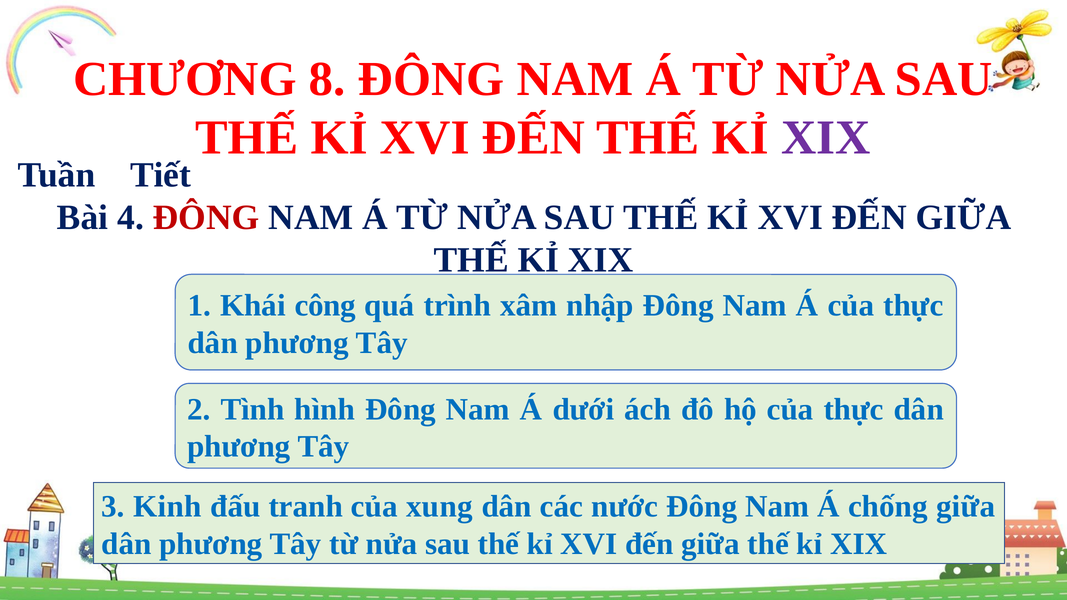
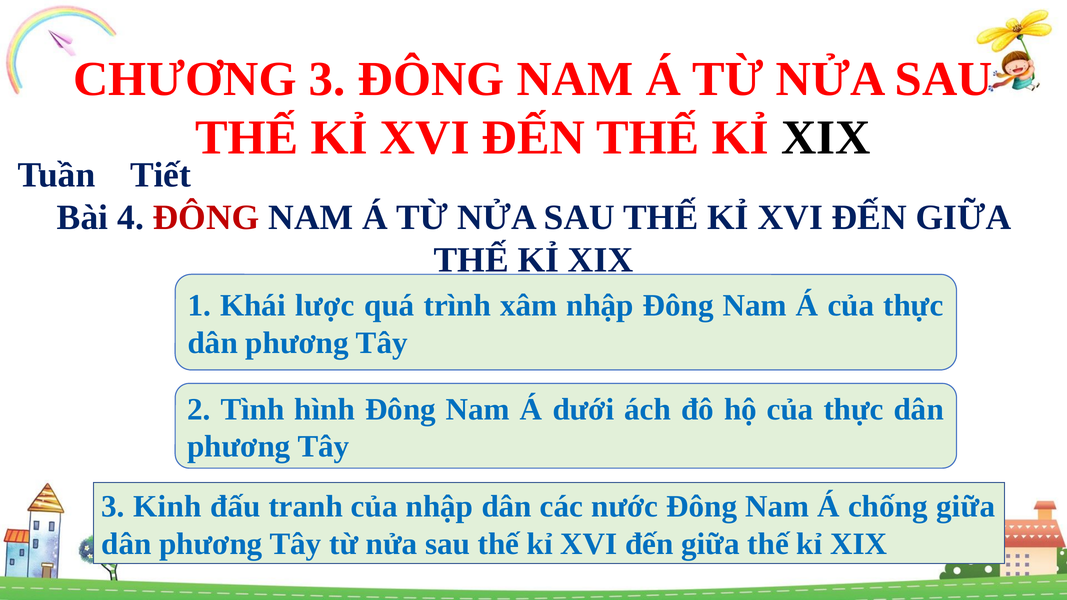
CHƯƠNG 8: 8 -> 3
XIX at (826, 138) colour: purple -> black
công: công -> lược
của xung: xung -> nhập
